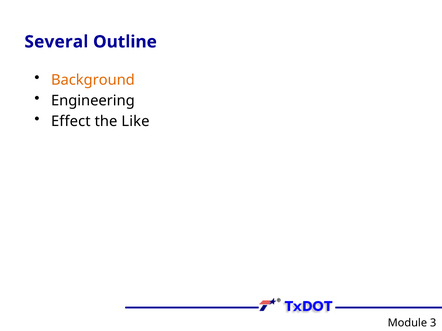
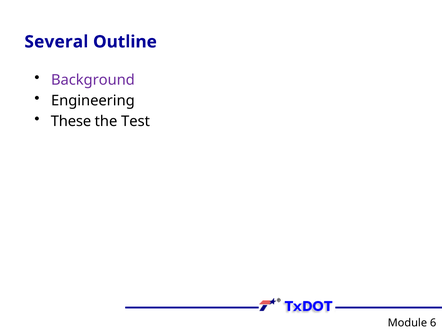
Background colour: orange -> purple
Effect: Effect -> These
Like: Like -> Test
3: 3 -> 6
